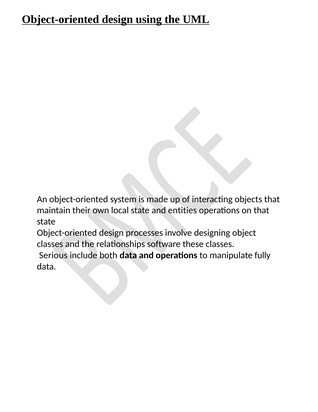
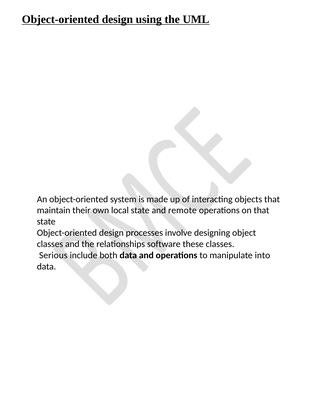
entities: entities -> remote
fully: fully -> into
